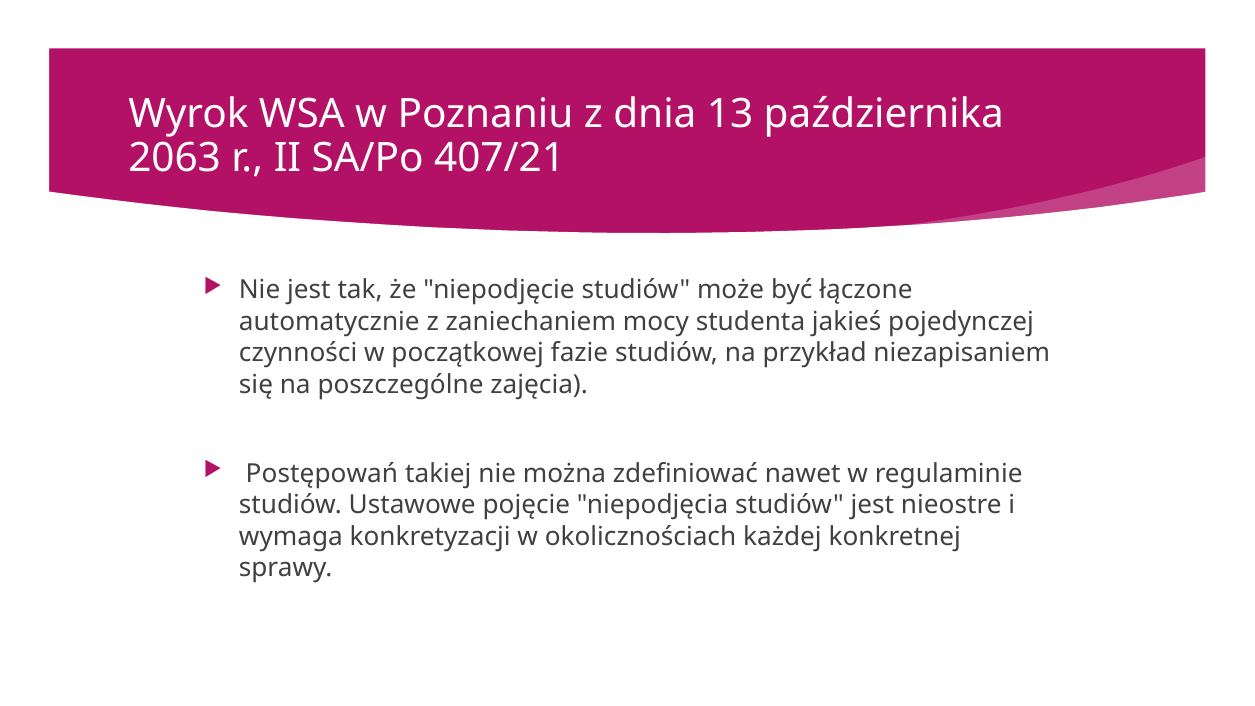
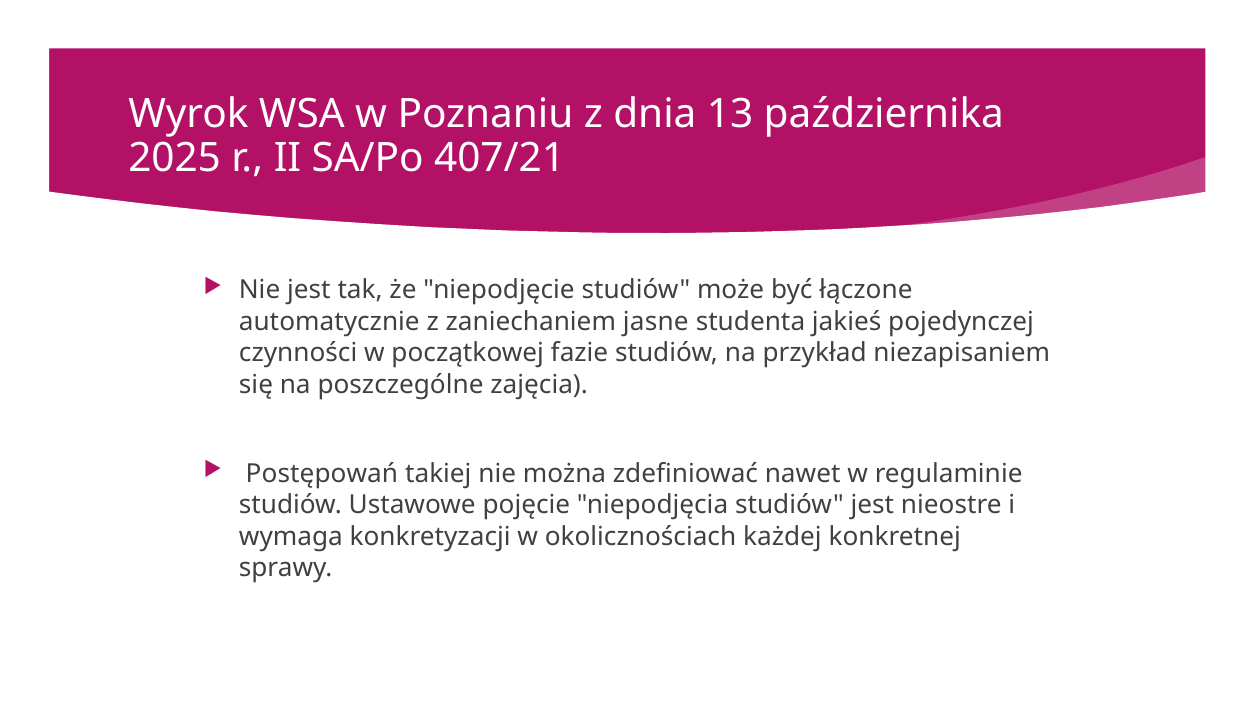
2063: 2063 -> 2025
mocy: mocy -> jasne
